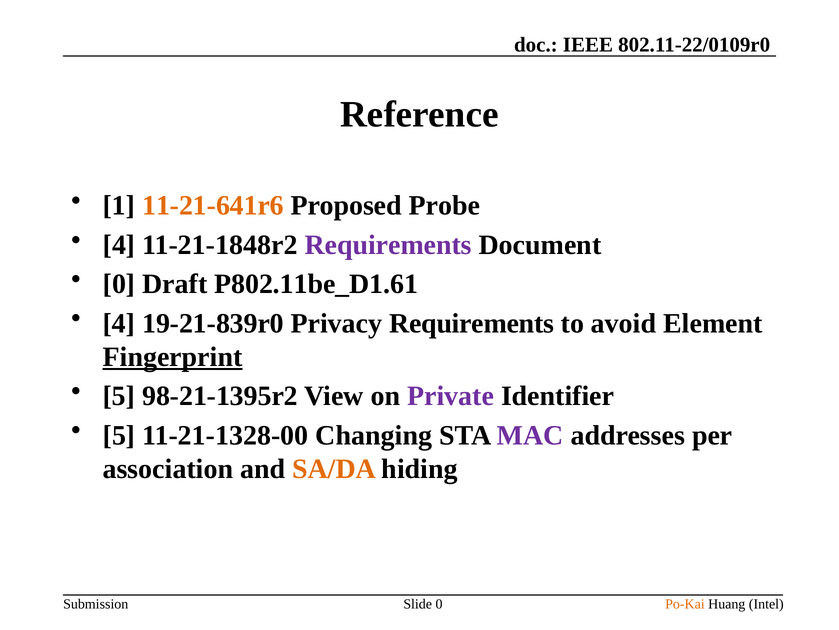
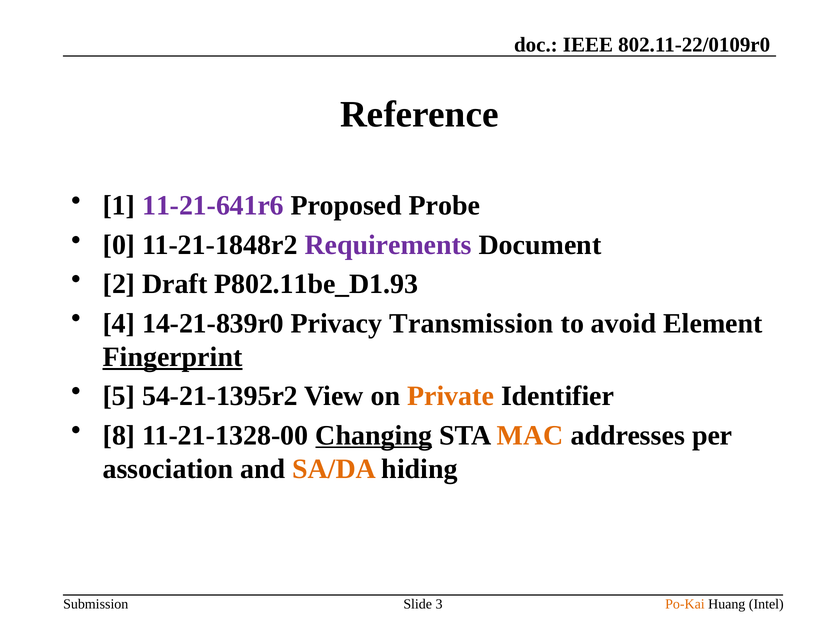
11-21-641r6 colour: orange -> purple
4 at (119, 245): 4 -> 0
0 at (119, 284): 0 -> 2
P802.11be_D1.61: P802.11be_D1.61 -> P802.11be_D1.93
19-21-839r0: 19-21-839r0 -> 14-21-839r0
Privacy Requirements: Requirements -> Transmission
98-21-1395r2: 98-21-1395r2 -> 54-21-1395r2
Private colour: purple -> orange
5 at (119, 435): 5 -> 8
Changing underline: none -> present
MAC colour: purple -> orange
Slide 0: 0 -> 3
